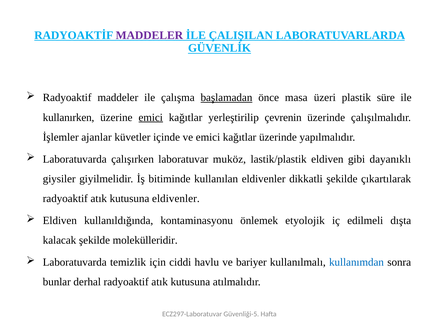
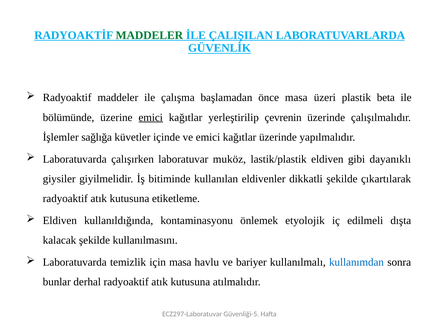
MADDELER at (149, 35) colour: purple -> green
başlamadan underline: present -> none
süre: süre -> beta
kullanırken: kullanırken -> bölümünde
ajanlar: ajanlar -> sağlığa
kutusuna eldivenler: eldivenler -> etiketleme
molekülleridir: molekülleridir -> kullanılmasını
için ciddi: ciddi -> masa
